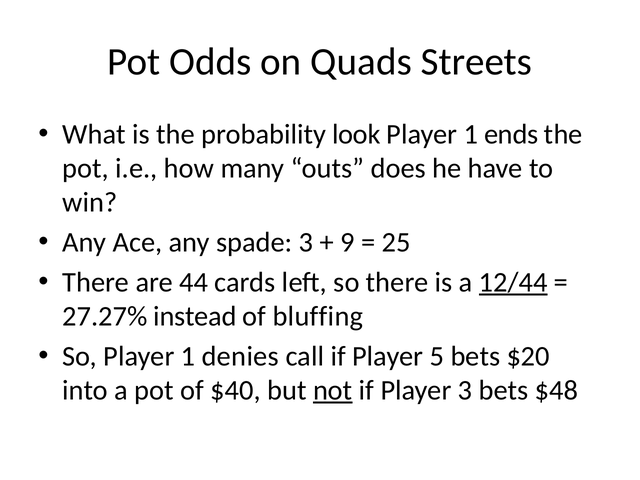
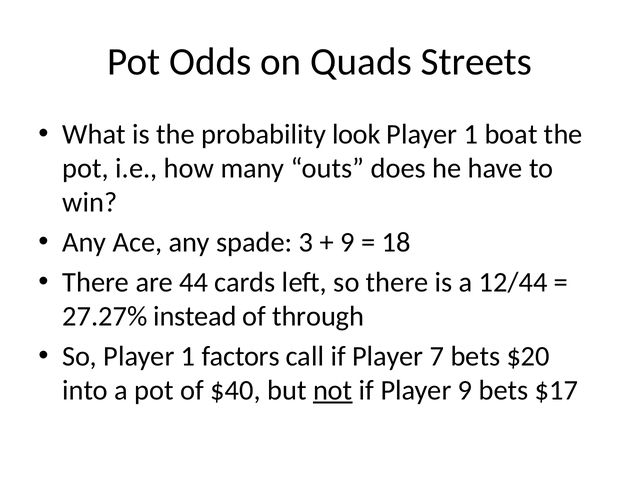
ends: ends -> boat
25: 25 -> 18
12/44 underline: present -> none
bluffing: bluffing -> through
denies: denies -> factors
5: 5 -> 7
Player 3: 3 -> 9
$48: $48 -> $17
